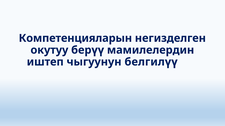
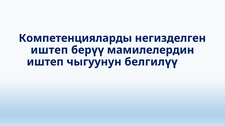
Компетенцияларын: Компетенцияларын -> Компетенцияларды
окутуу at (49, 50): окутуу -> иштеп
